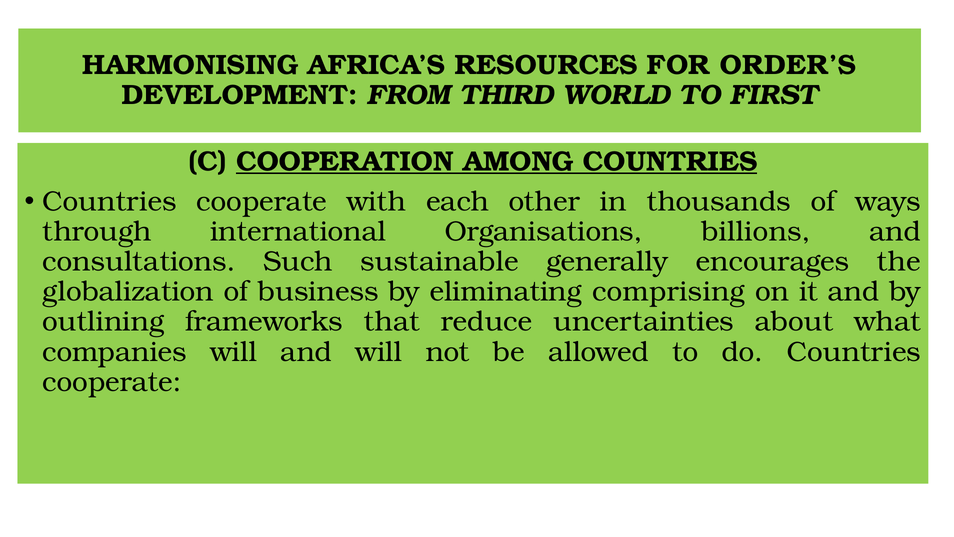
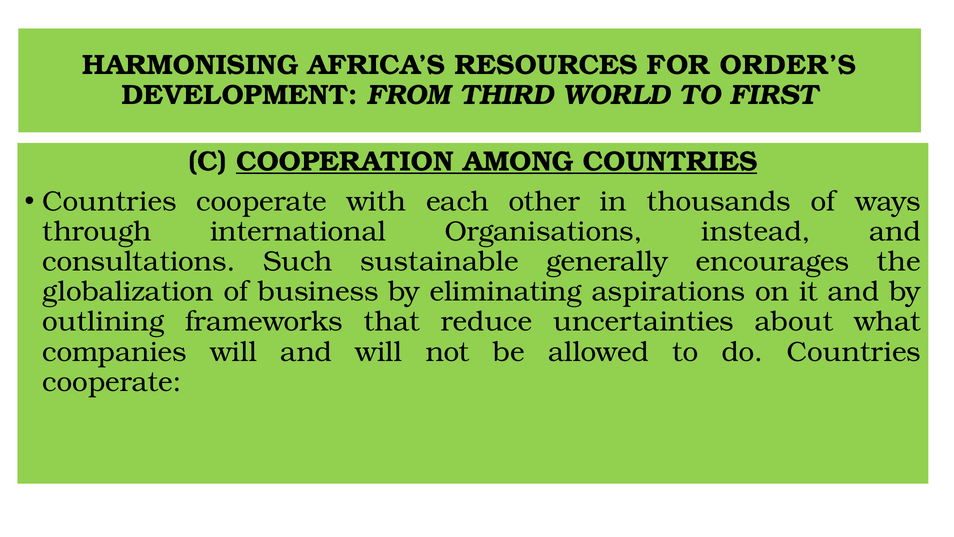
billions: billions -> instead
comprising: comprising -> aspirations
